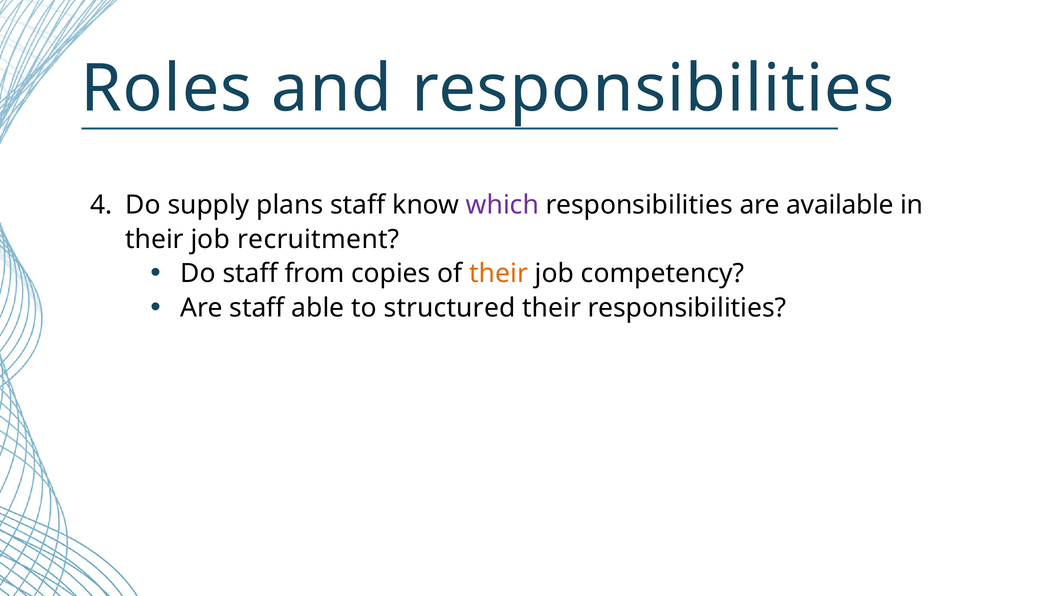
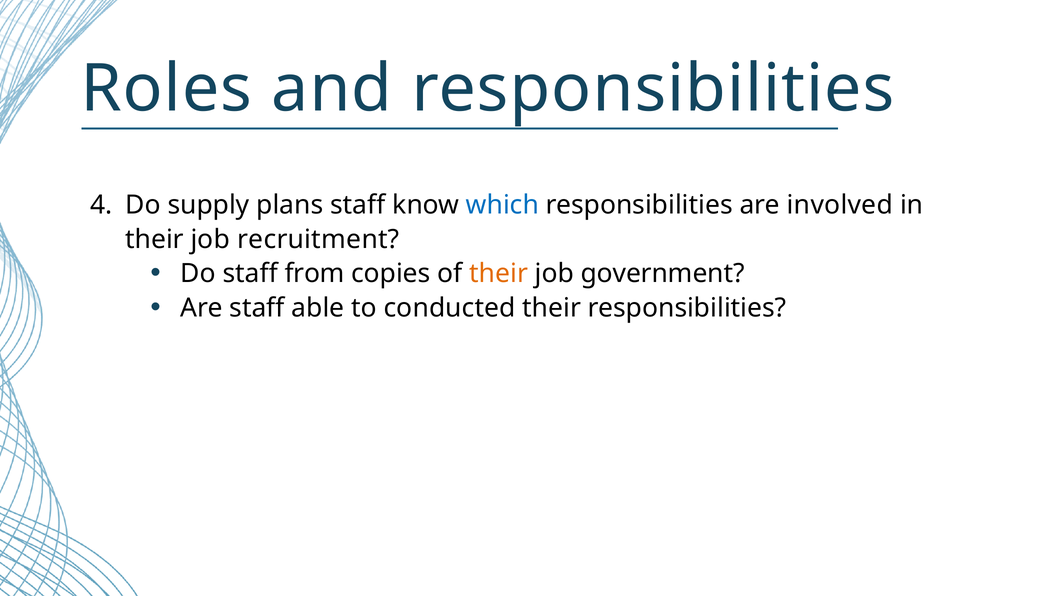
which colour: purple -> blue
available: available -> involved
competency: competency -> government
structured: structured -> conducted
